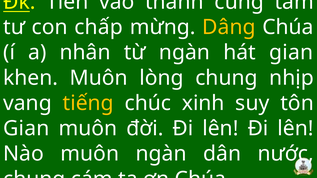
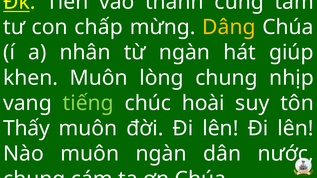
hát gian: gian -> giúp
tiếng colour: yellow -> light green
xinh: xinh -> hoài
Gian at (26, 129): Gian -> Thấy
